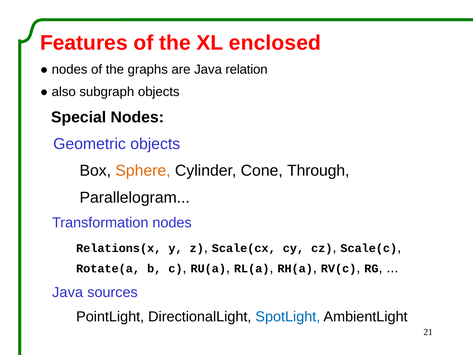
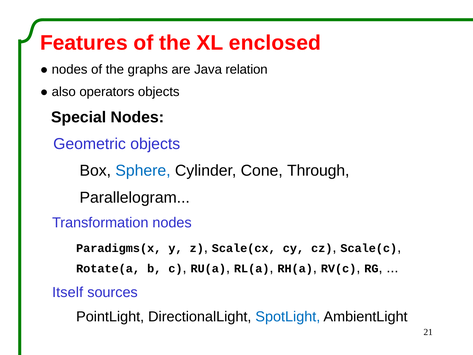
subgraph: subgraph -> operators
Sphere colour: orange -> blue
Relations(x: Relations(x -> Paradigms(x
Java at (68, 292): Java -> Itself
